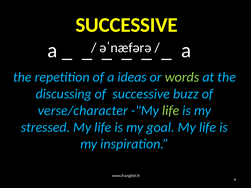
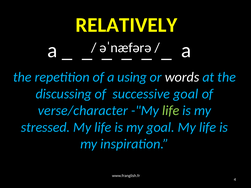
SUCCESSIVE at (127, 25): SUCCESSIVE -> RELATIVELY
ideas: ideas -> using
words colour: light green -> white
successive buzz: buzz -> goal
